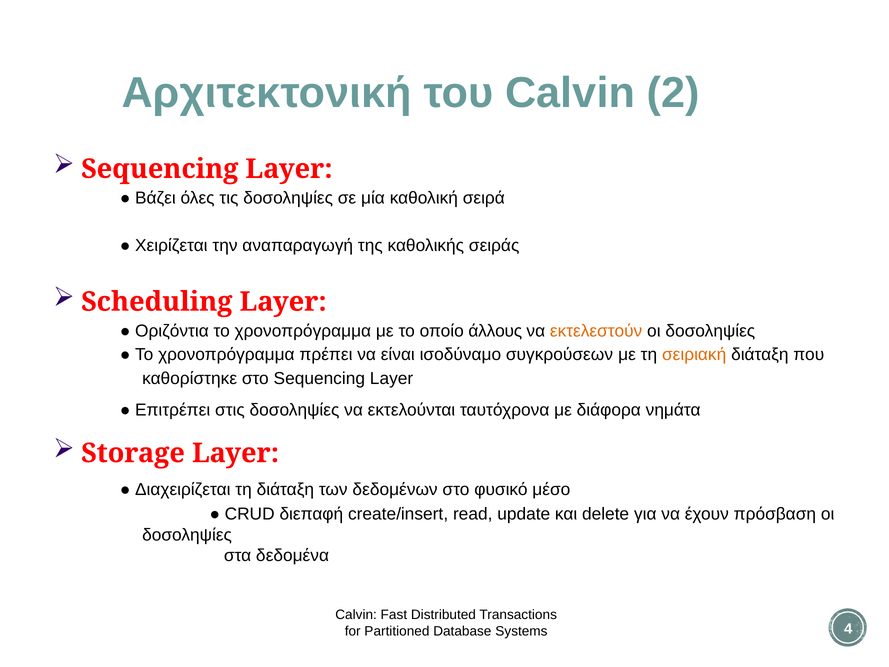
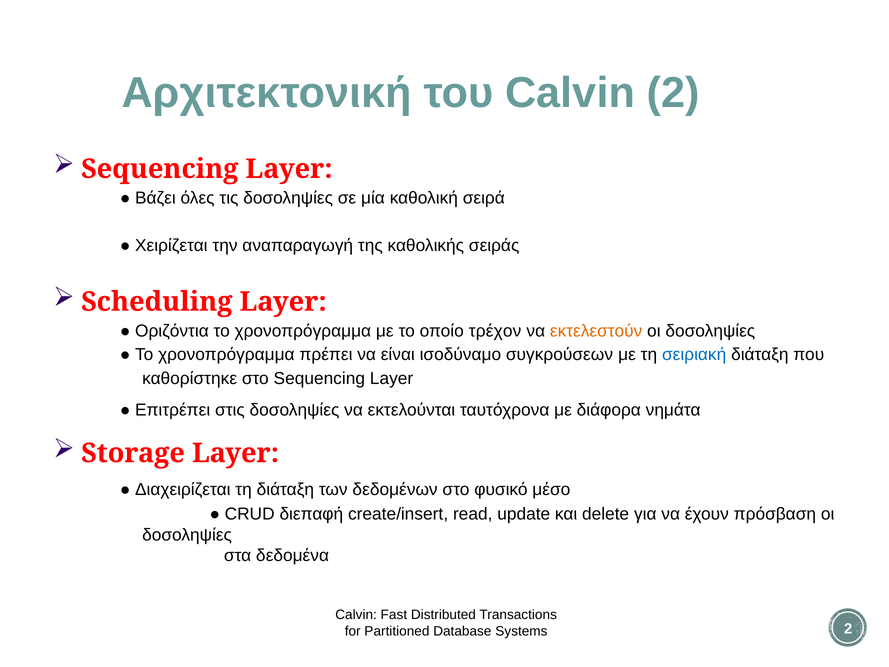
άλλους: άλλους -> τρέχον
σειριακή colour: orange -> blue
Systems 4: 4 -> 2
